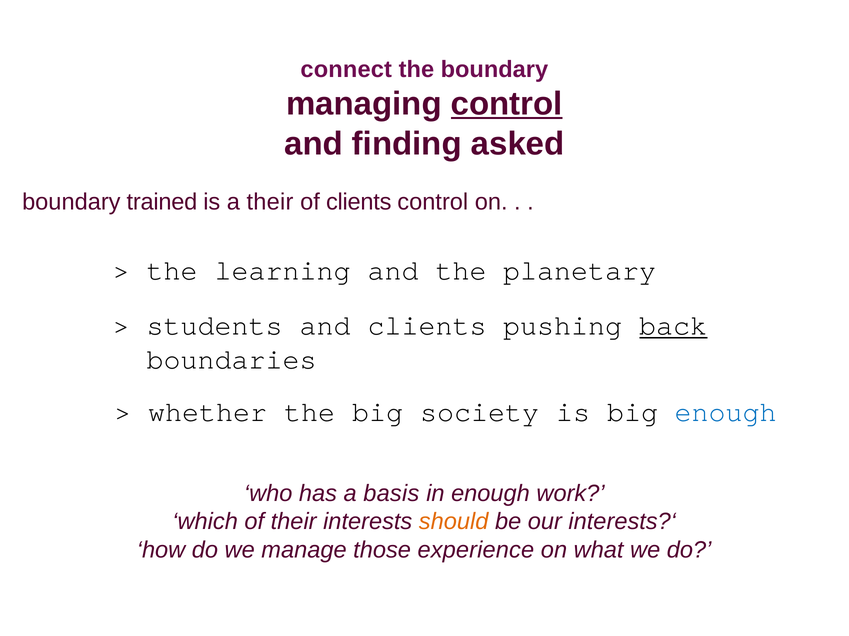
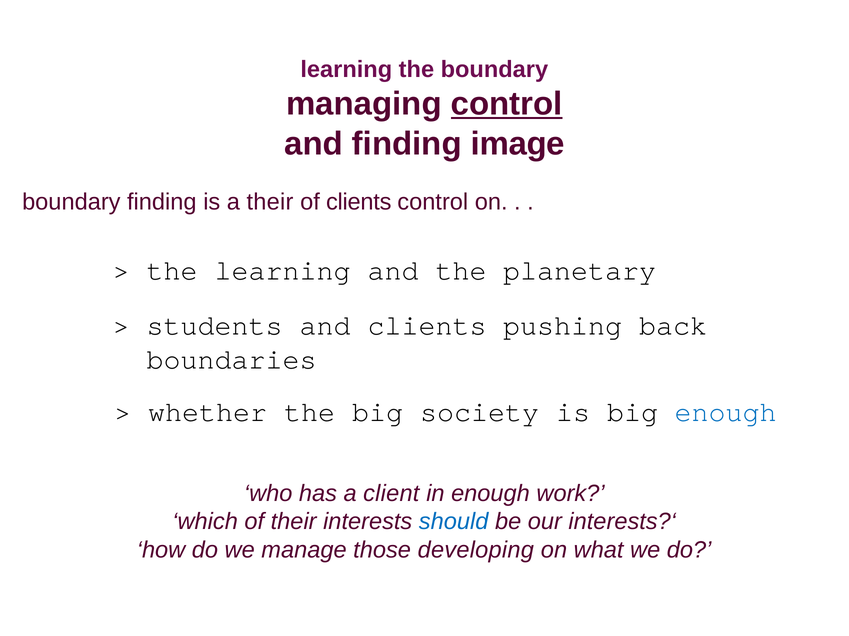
connect at (346, 70): connect -> learning
asked: asked -> image
boundary trained: trained -> finding
back underline: present -> none
basis: basis -> client
should colour: orange -> blue
experience: experience -> developing
